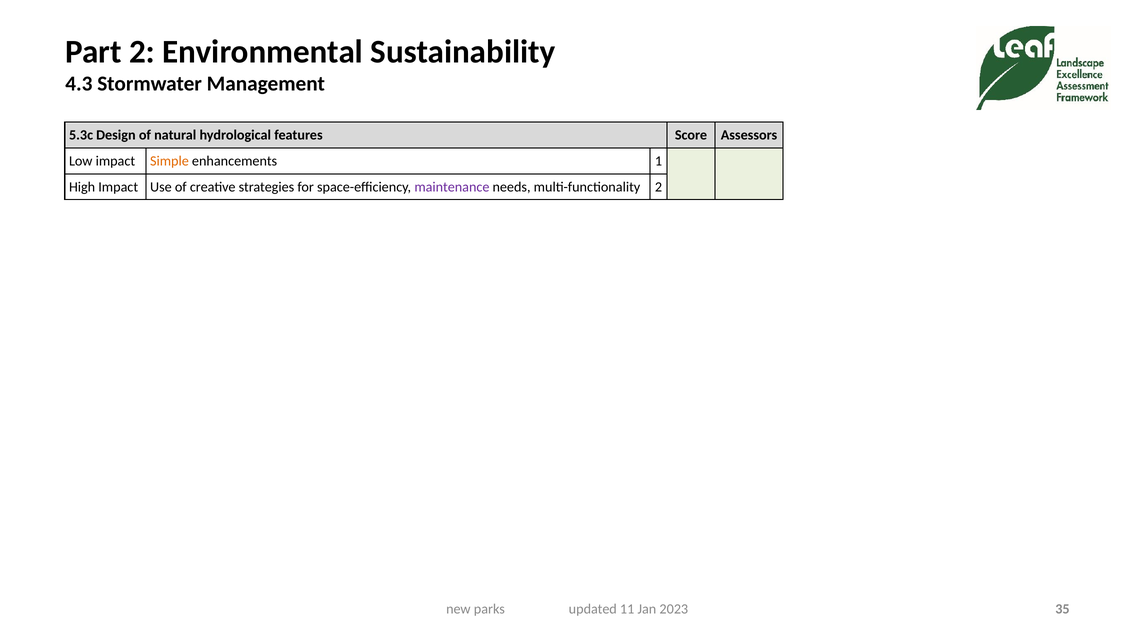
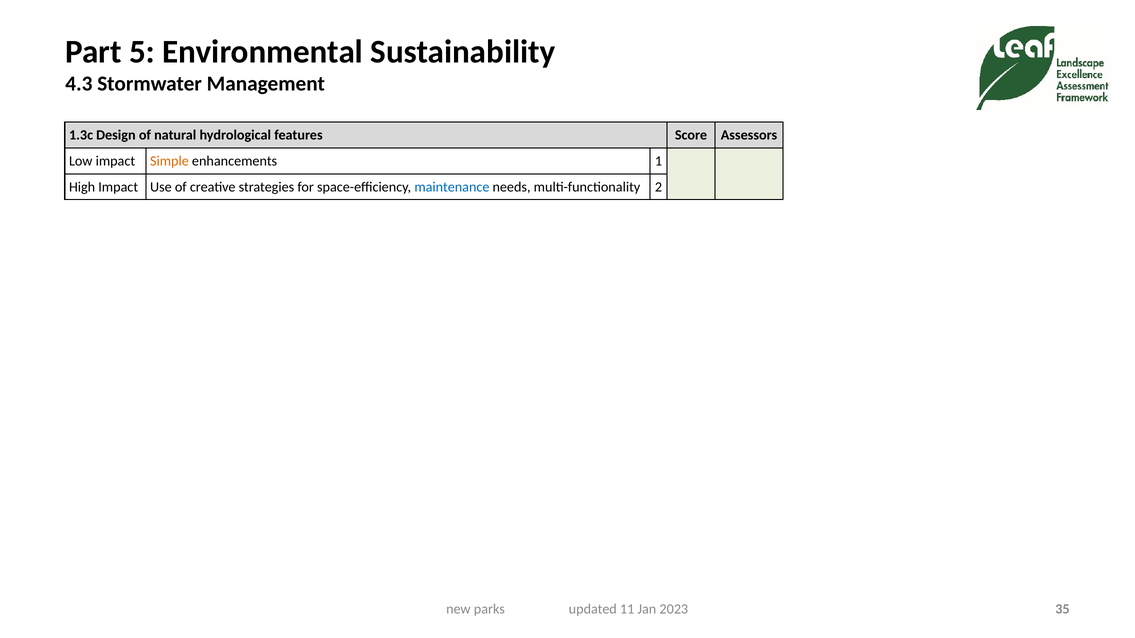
Part 2: 2 -> 5
5.3c: 5.3c -> 1.3c
maintenance colour: purple -> blue
